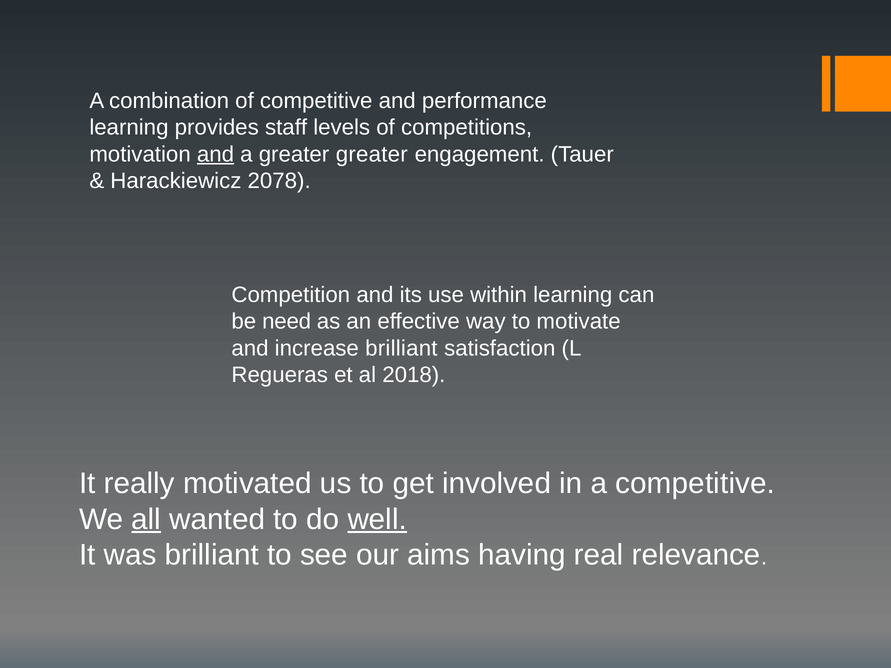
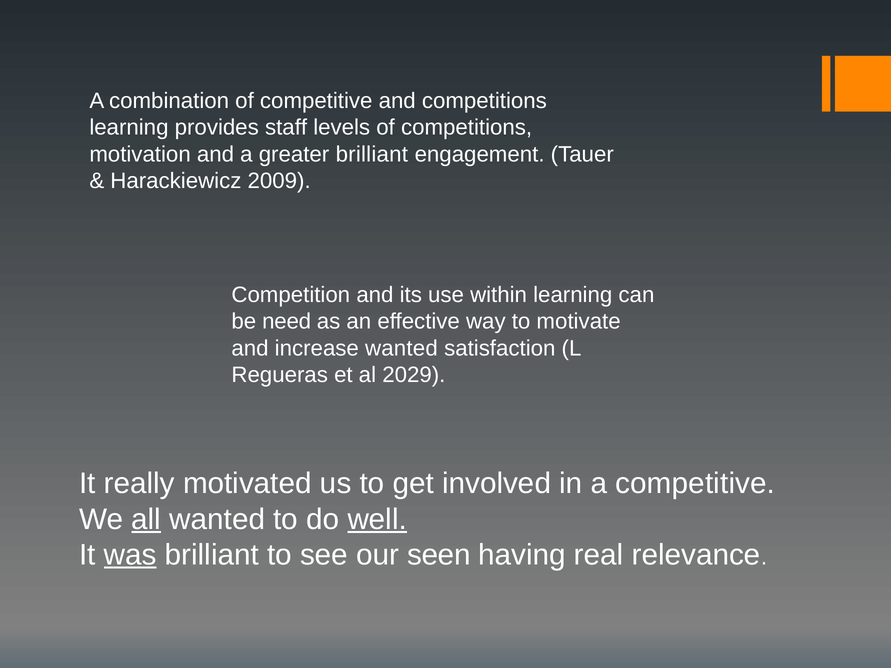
and performance: performance -> competitions
and at (216, 154) underline: present -> none
greater greater: greater -> brilliant
2078: 2078 -> 2009
increase brilliant: brilliant -> wanted
2018: 2018 -> 2029
was underline: none -> present
aims: aims -> seen
